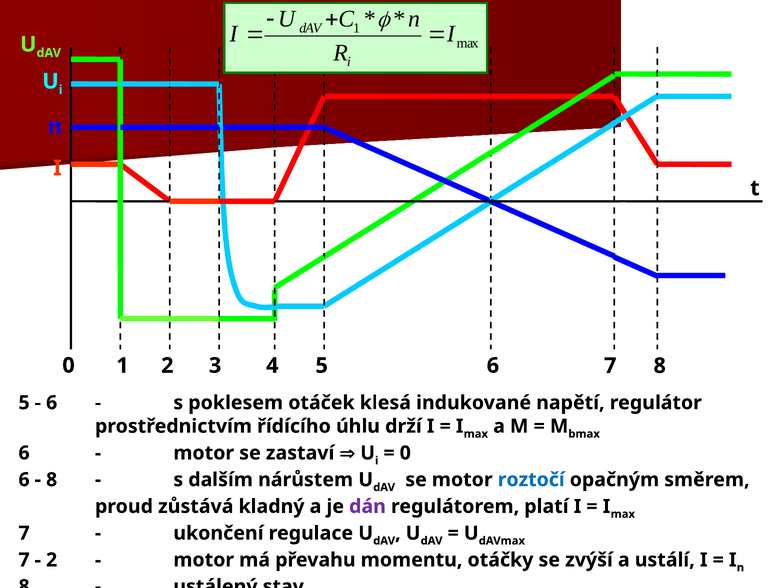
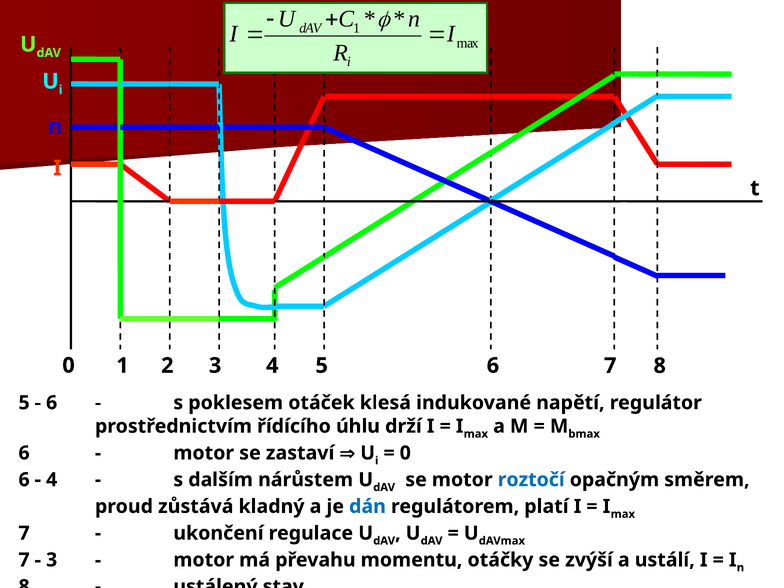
8 at (52, 480): 8 -> 4
dán colour: purple -> blue
2 at (52, 560): 2 -> 3
